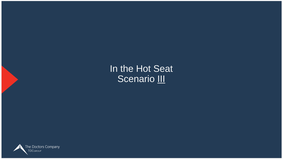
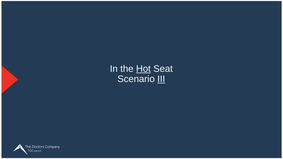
Hot underline: none -> present
